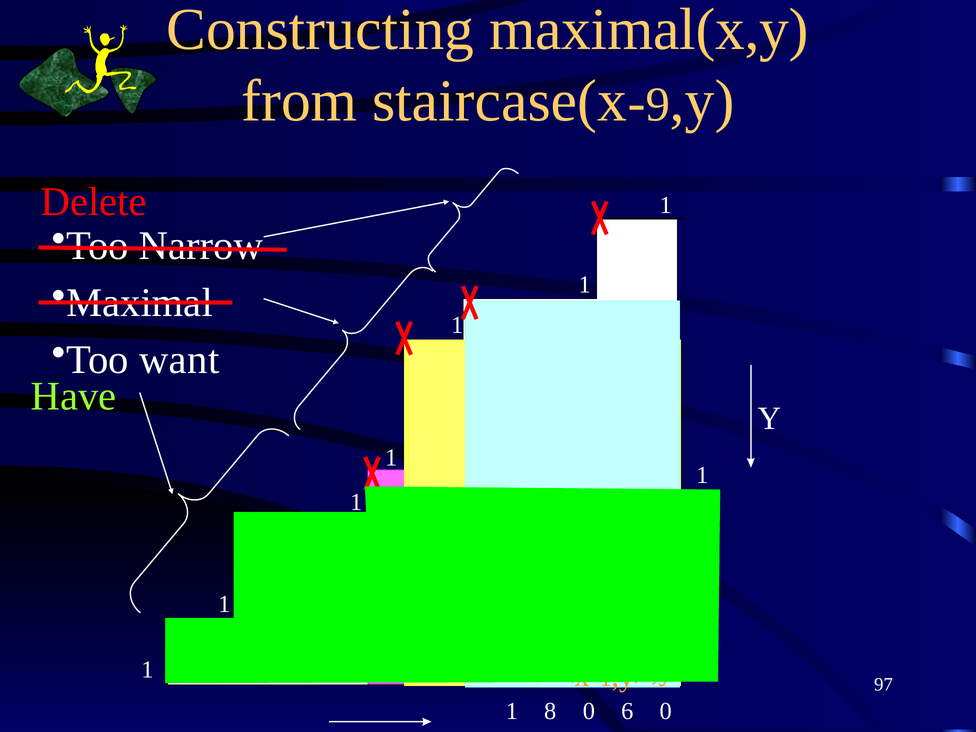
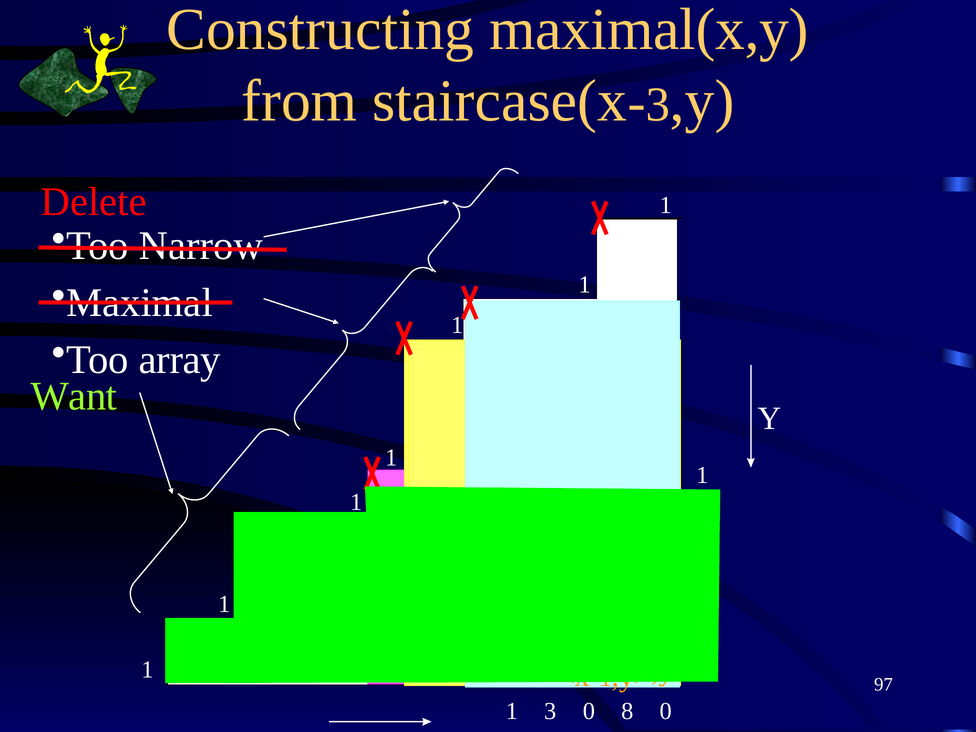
9 at (658, 105): 9 -> 3
want: want -> array
Have: Have -> Want
1 8: 8 -> 3
6: 6 -> 8
